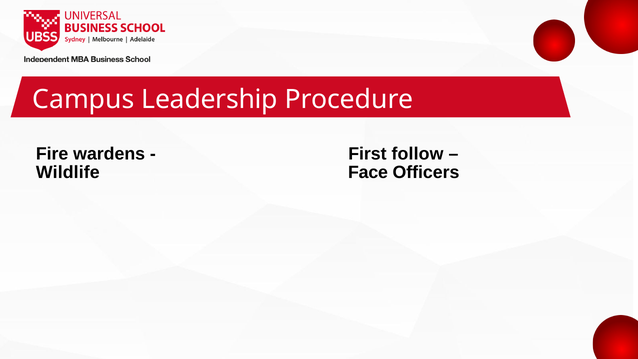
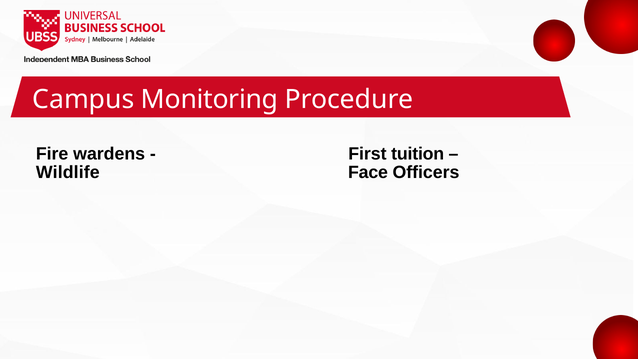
Leadership: Leadership -> Monitoring
follow: follow -> tuition
